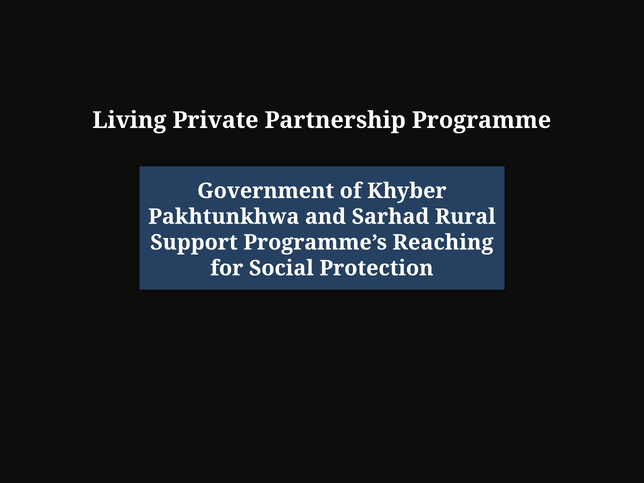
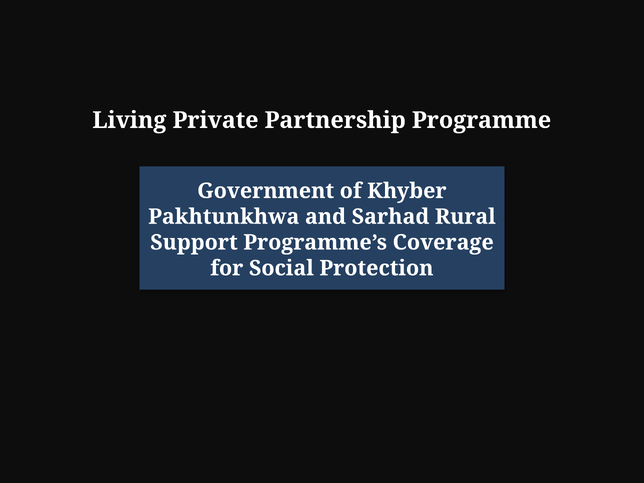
Reaching: Reaching -> Coverage
